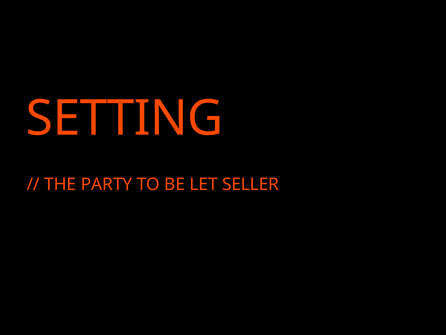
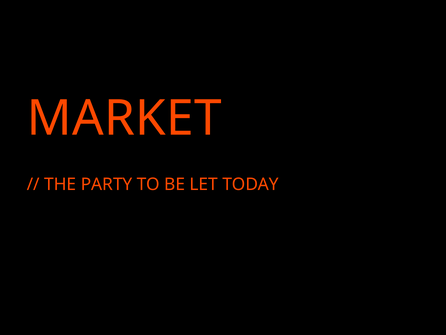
SETTING: SETTING -> MARKET
SELLER: SELLER -> TODAY
